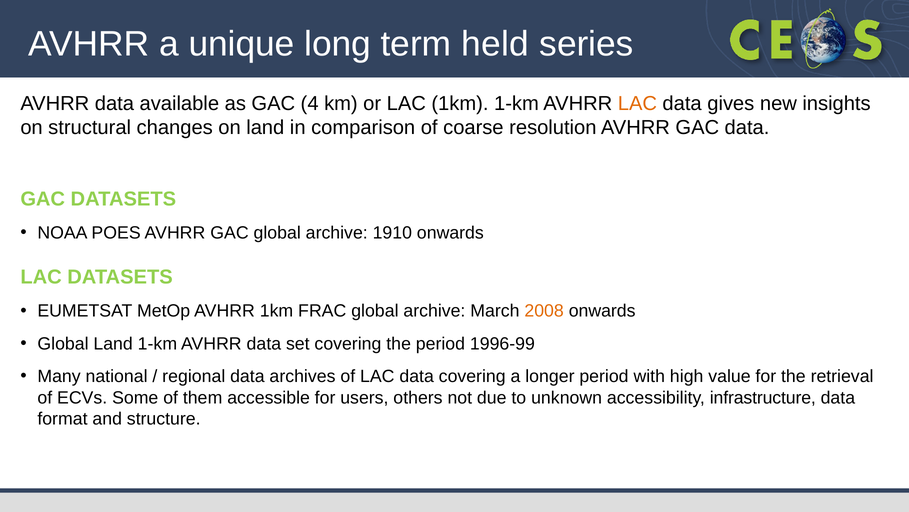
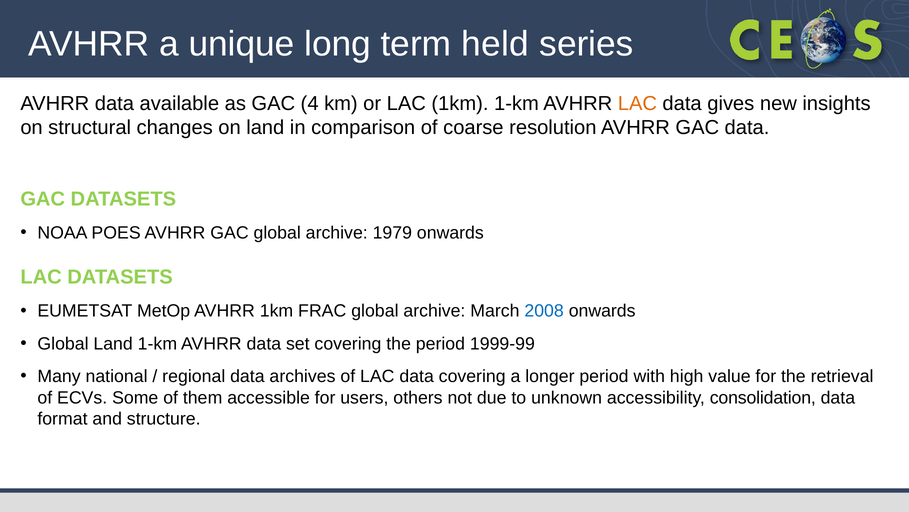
1910: 1910 -> 1979
2008 colour: orange -> blue
1996-99: 1996-99 -> 1999-99
infrastructure: infrastructure -> consolidation
